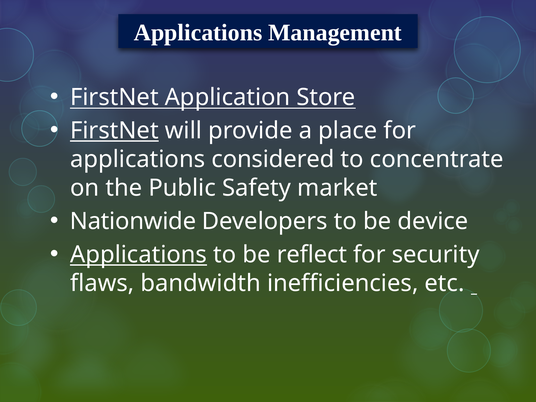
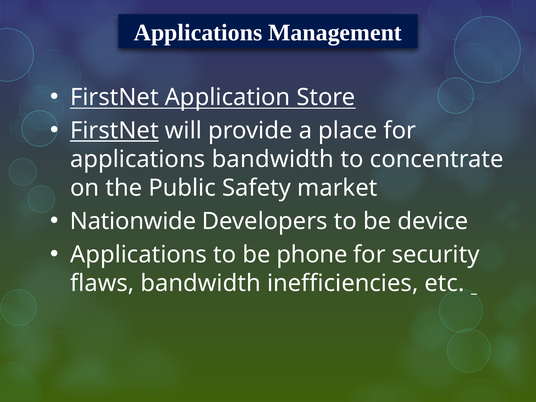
applications considered: considered -> bandwidth
Applications at (139, 255) underline: present -> none
reflect: reflect -> phone
